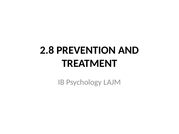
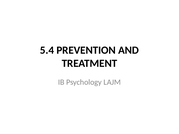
2.8: 2.8 -> 5.4
